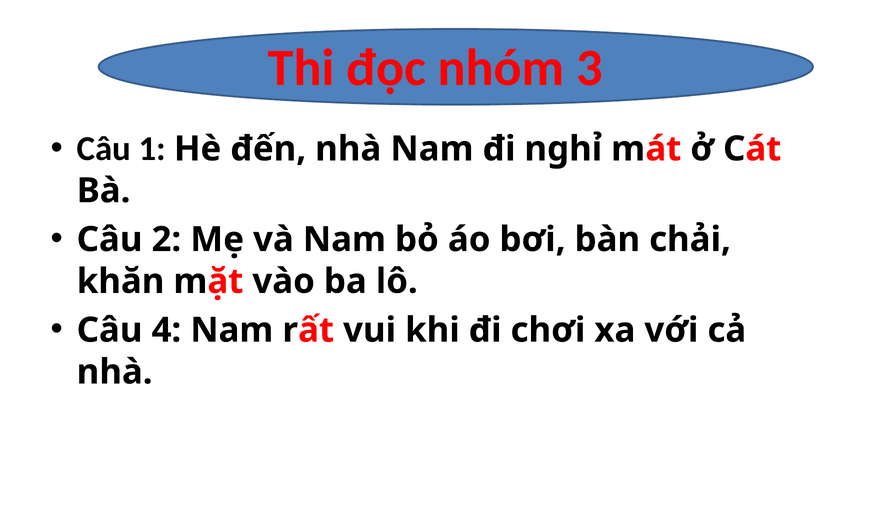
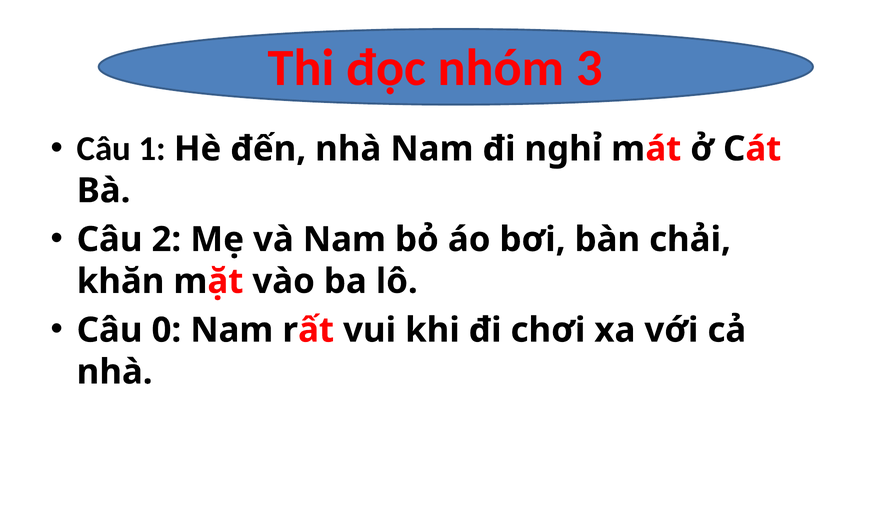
4: 4 -> 0
